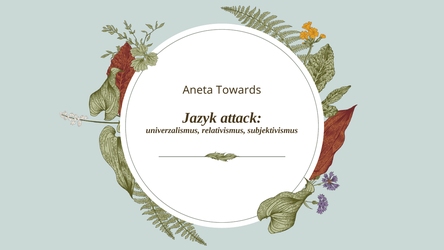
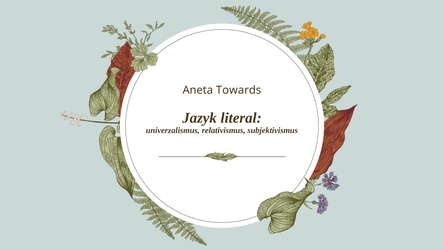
attack: attack -> literal
